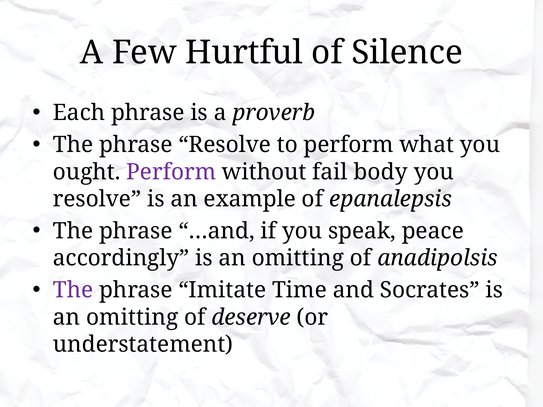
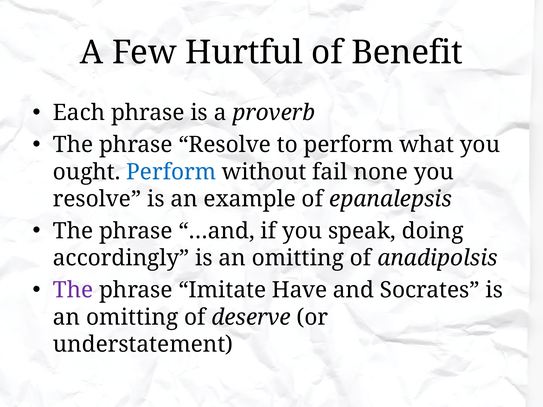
Silence: Silence -> Benefit
Perform at (171, 172) colour: purple -> blue
body: body -> none
peace: peace -> doing
Time: Time -> Have
